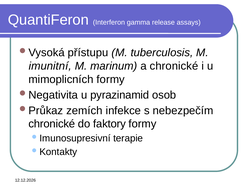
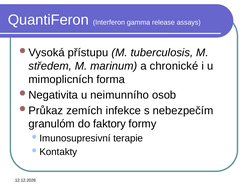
imunitní: imunitní -> středem
mimoplicních formy: formy -> forma
pyrazinamid: pyrazinamid -> neimunního
chronické at (52, 124): chronické -> granulóm
